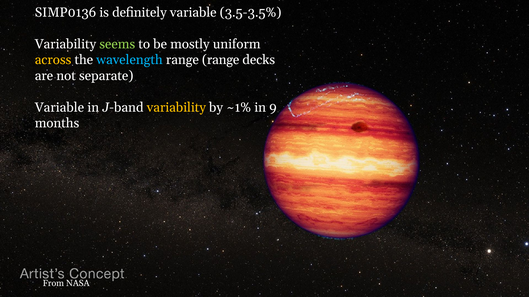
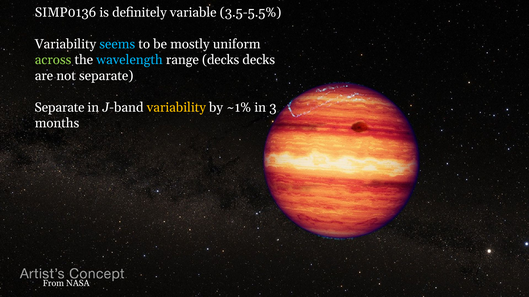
3.5-3.5%: 3.5-3.5% -> 3.5-5.5%
seems colour: light green -> light blue
across colour: yellow -> light green
range range: range -> decks
Variable at (59, 108): Variable -> Separate
9: 9 -> 3
